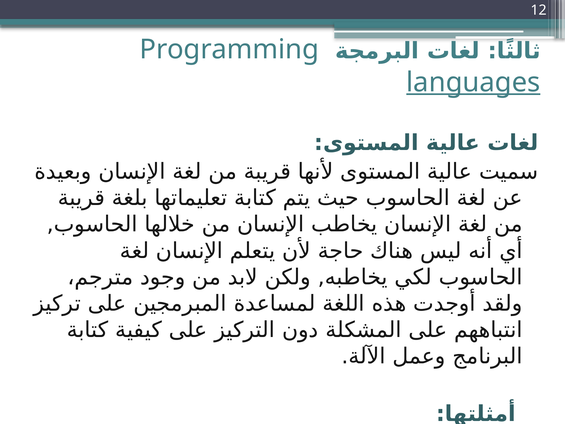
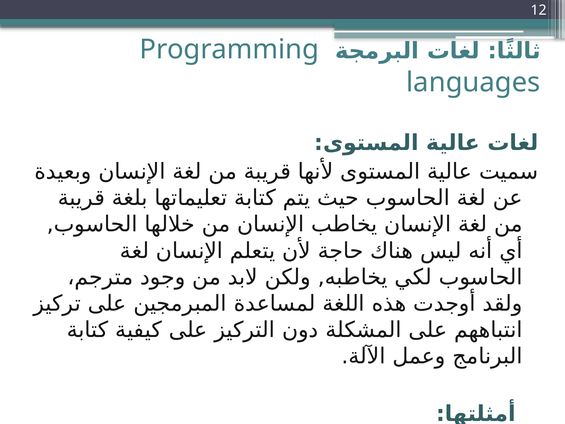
languages underline: present -> none
